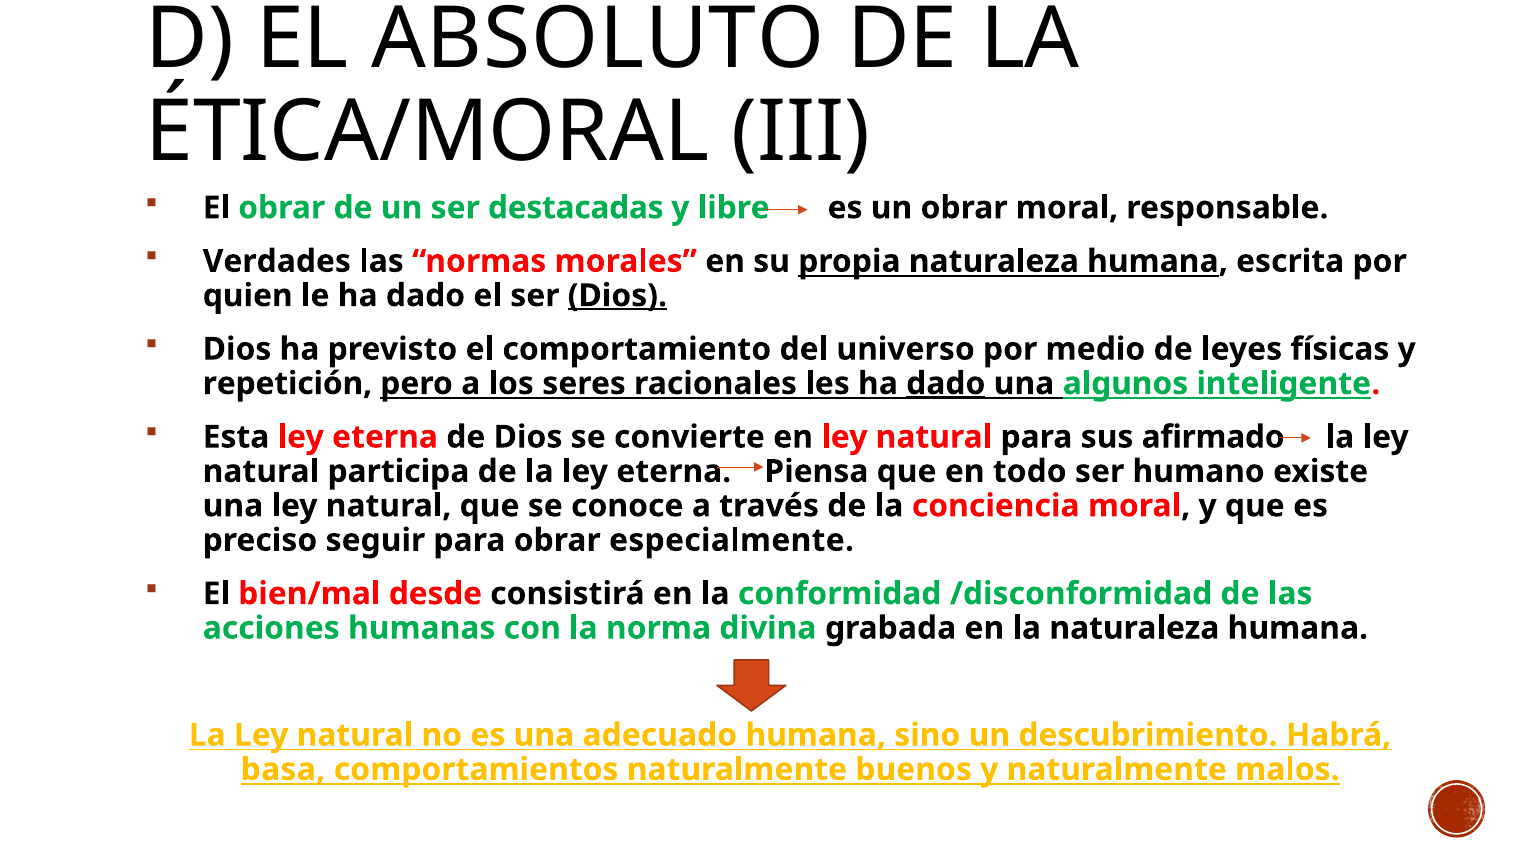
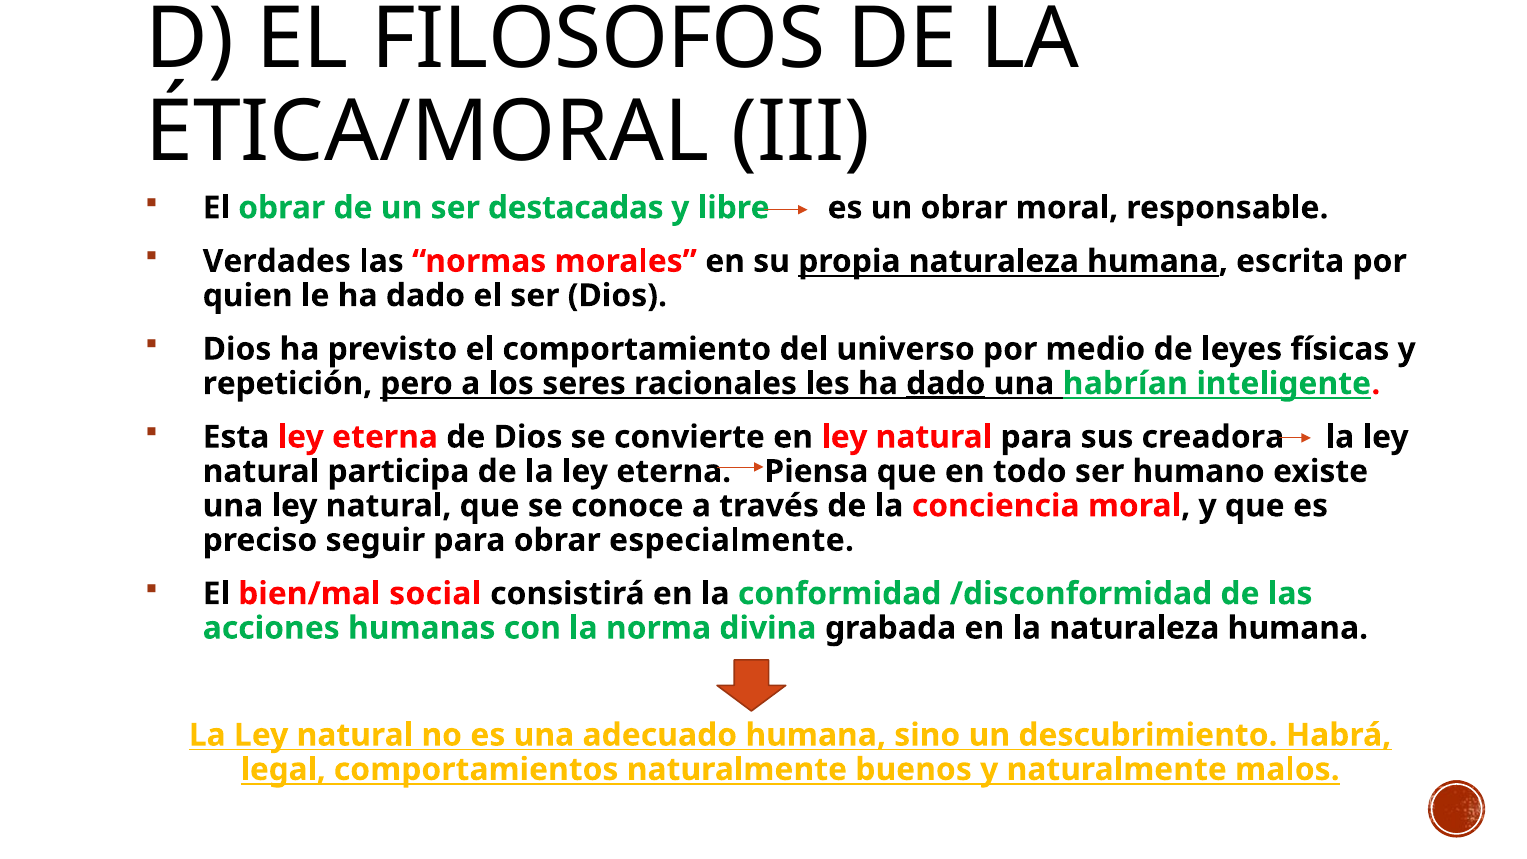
ABSOLUTO: ABSOLUTO -> FILÓSOFOS
Dios at (617, 296) underline: present -> none
algunos: algunos -> habrían
afirmado: afirmado -> creadora
desde: desde -> social
basa: basa -> legal
